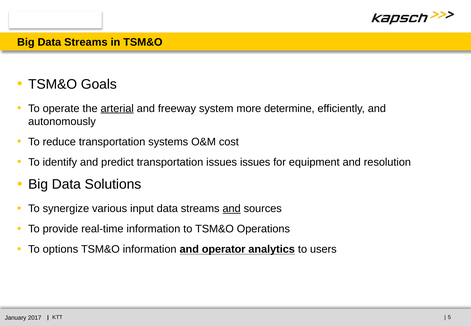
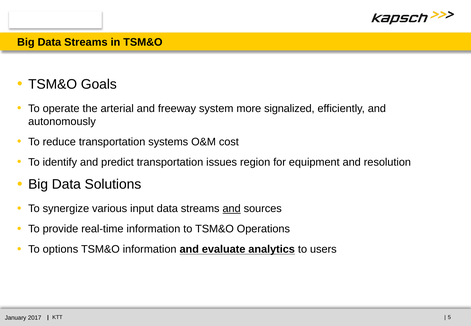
arterial underline: present -> none
determine: determine -> signalized
issues issues: issues -> region
operator: operator -> evaluate
